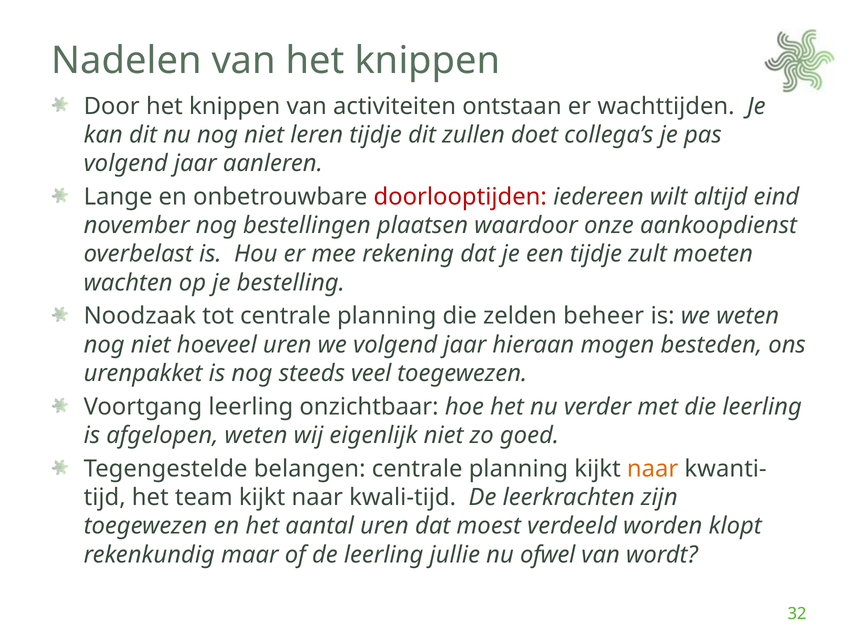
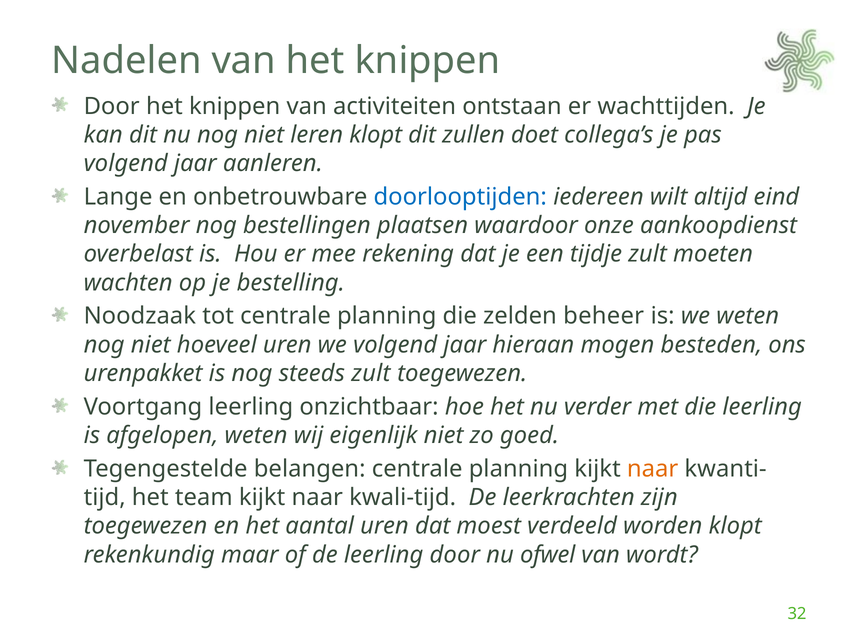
leren tijdje: tijdje -> klopt
doorlooptijden colour: red -> blue
steeds veel: veel -> zult
leerling jullie: jullie -> door
